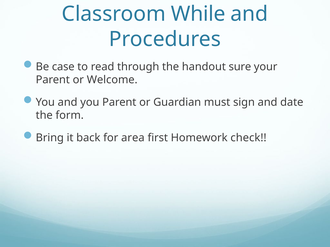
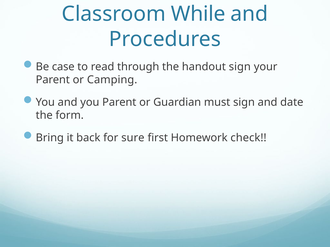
handout sure: sure -> sign
Welcome: Welcome -> Camping
area: area -> sure
